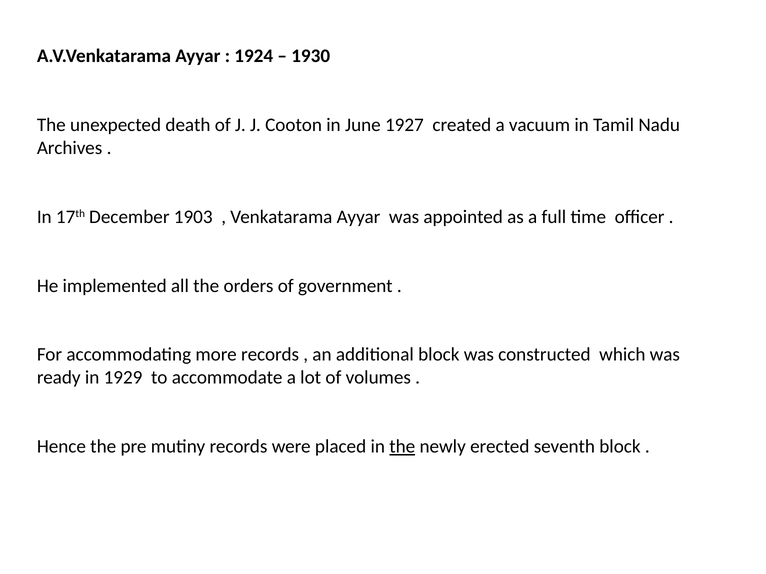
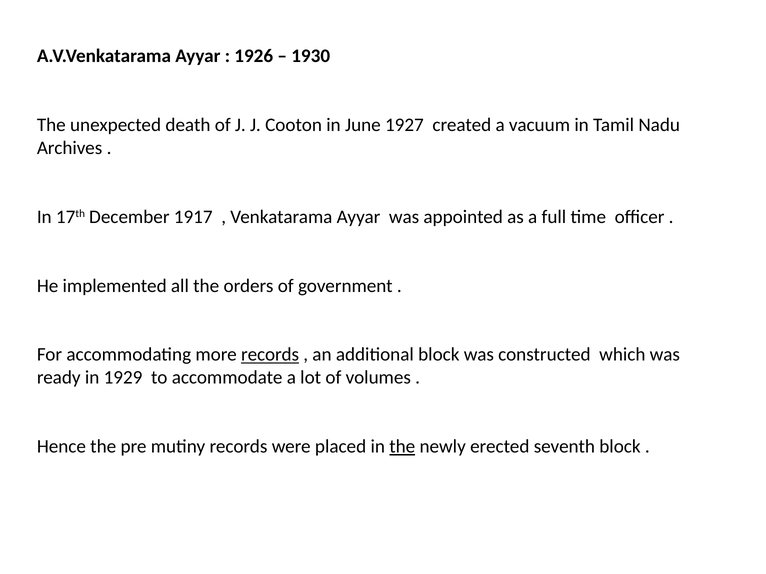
1924: 1924 -> 1926
1903: 1903 -> 1917
records at (270, 355) underline: none -> present
